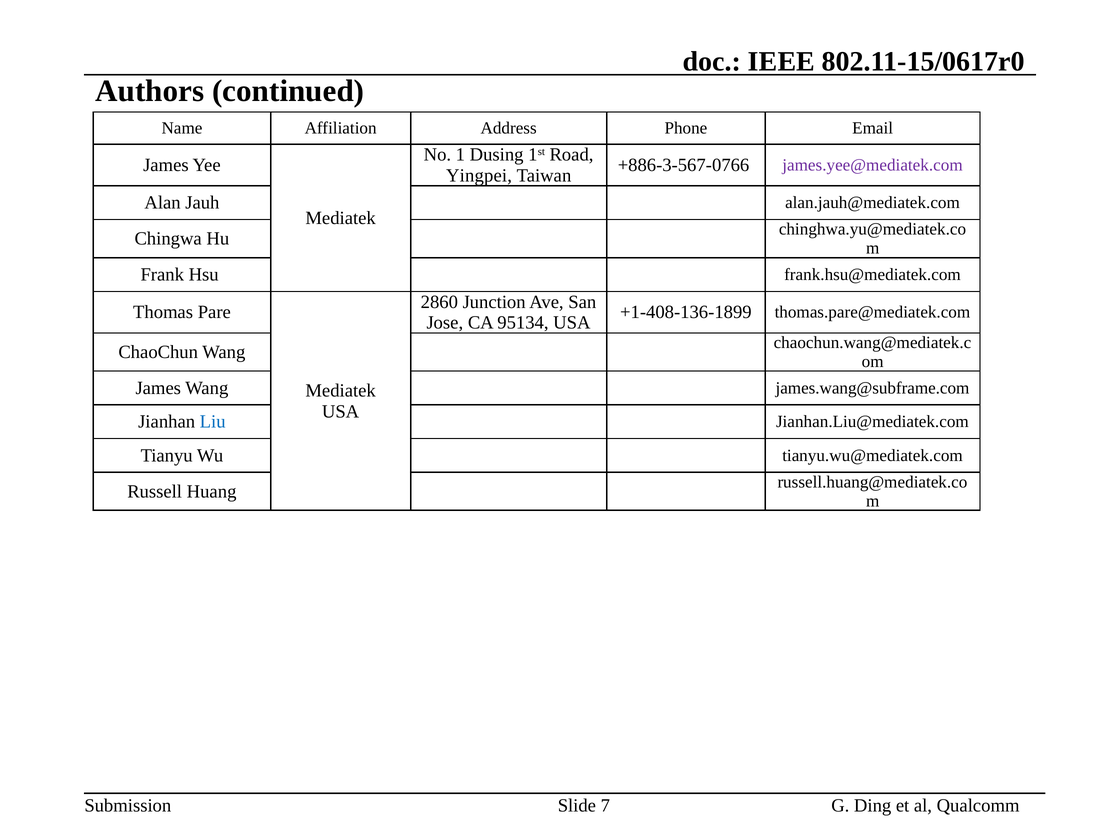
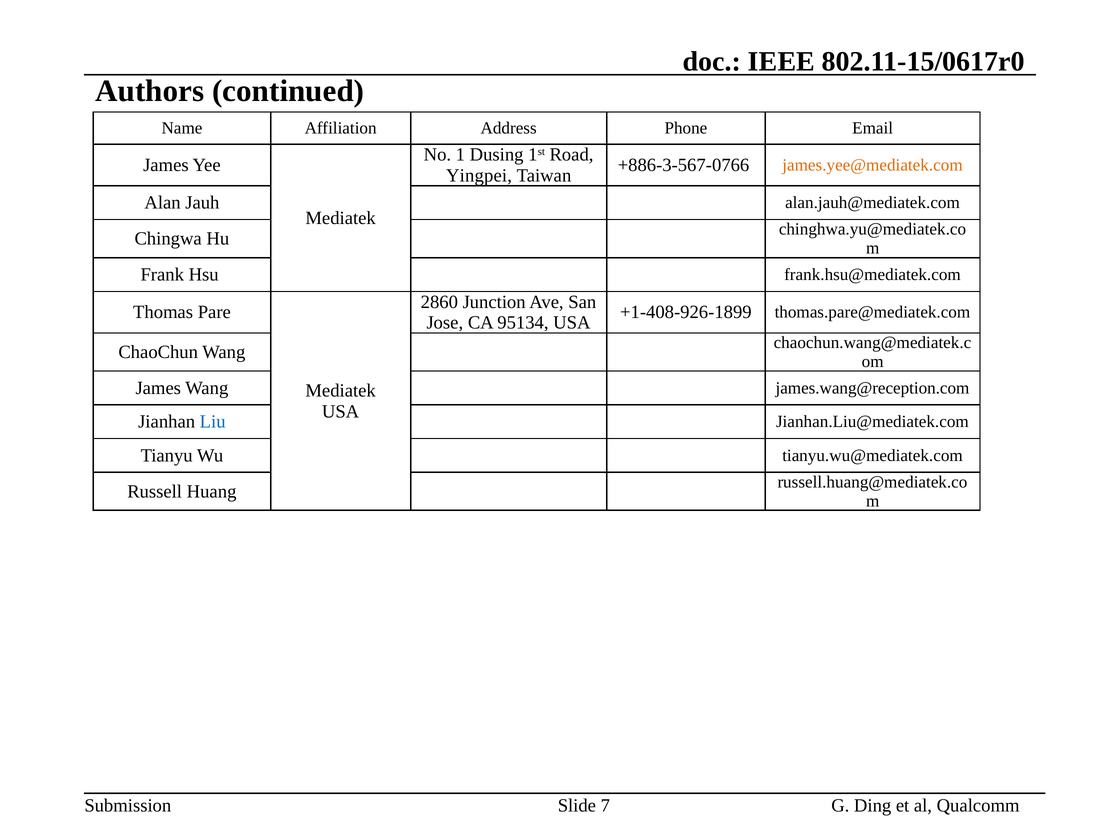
james.yee@mediatek.com colour: purple -> orange
+1-408-136-1899: +1-408-136-1899 -> +1-408-926-1899
james.wang@subframe.com: james.wang@subframe.com -> james.wang@reception.com
